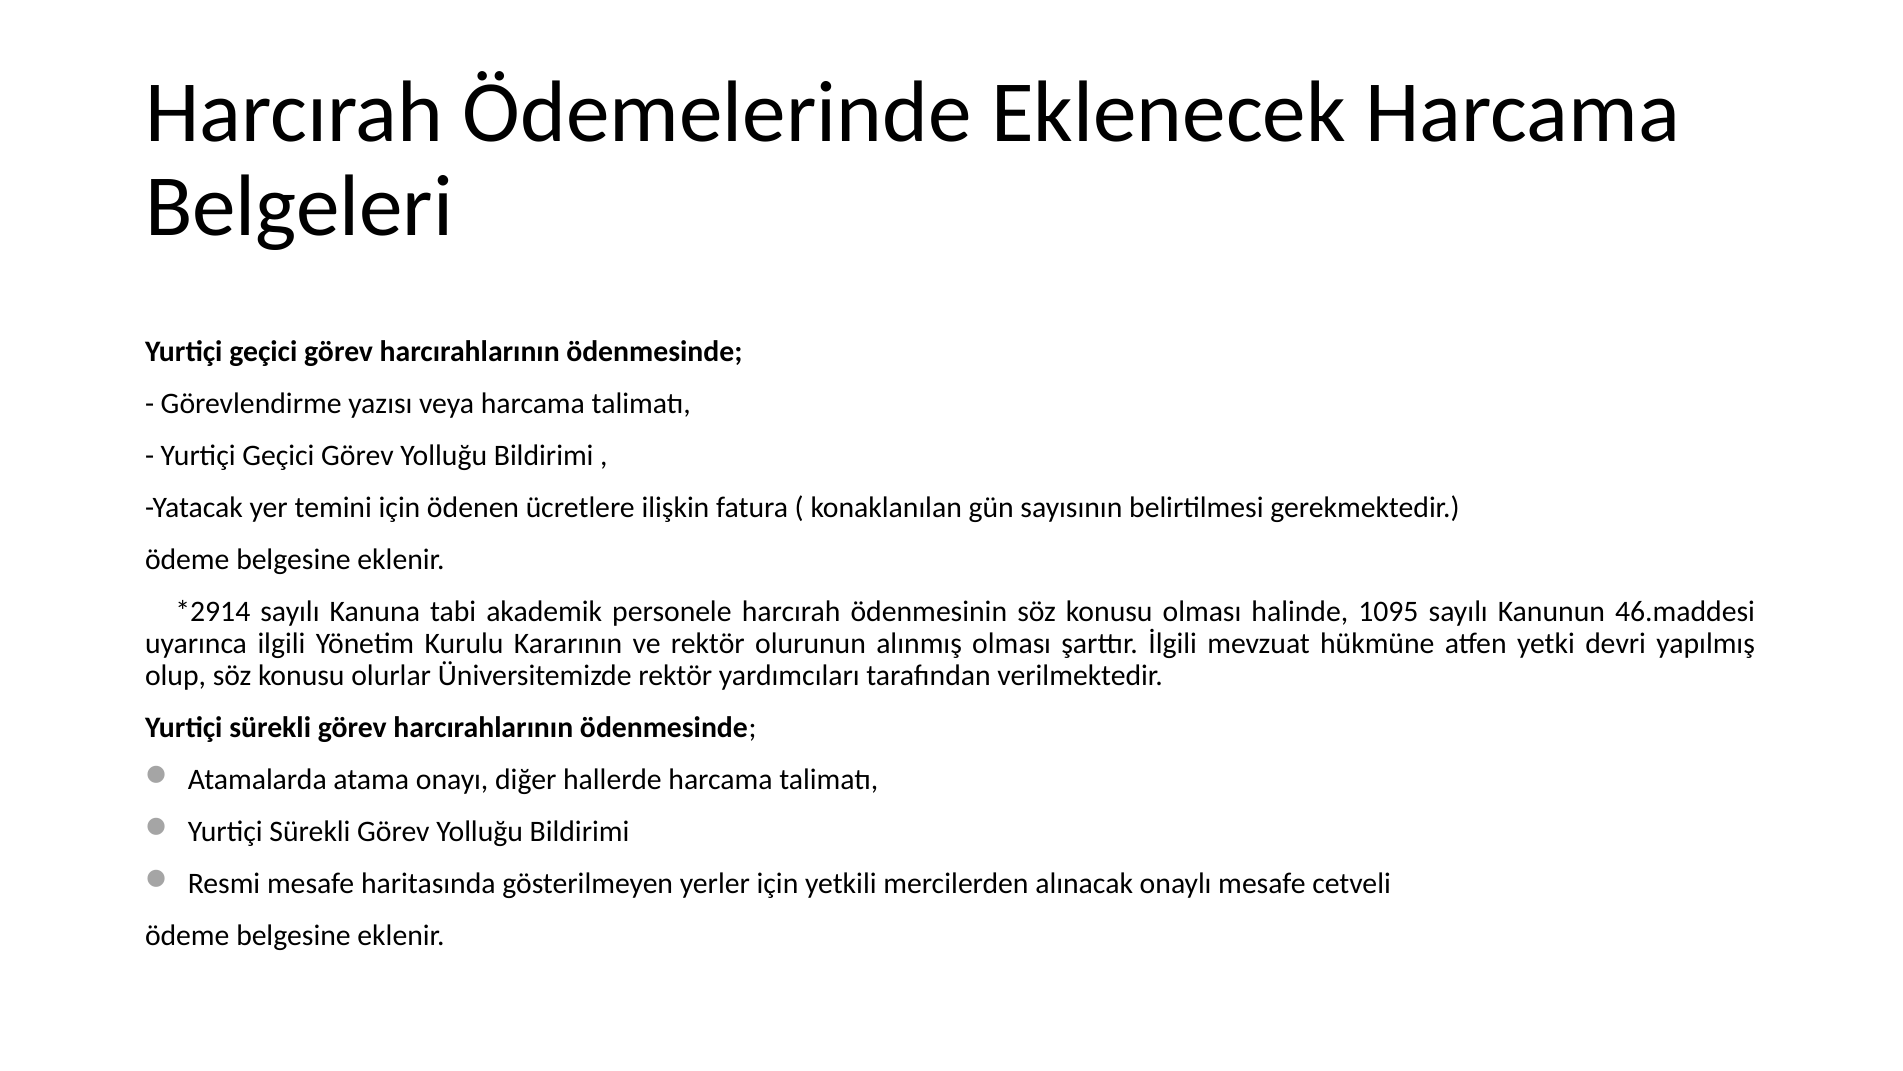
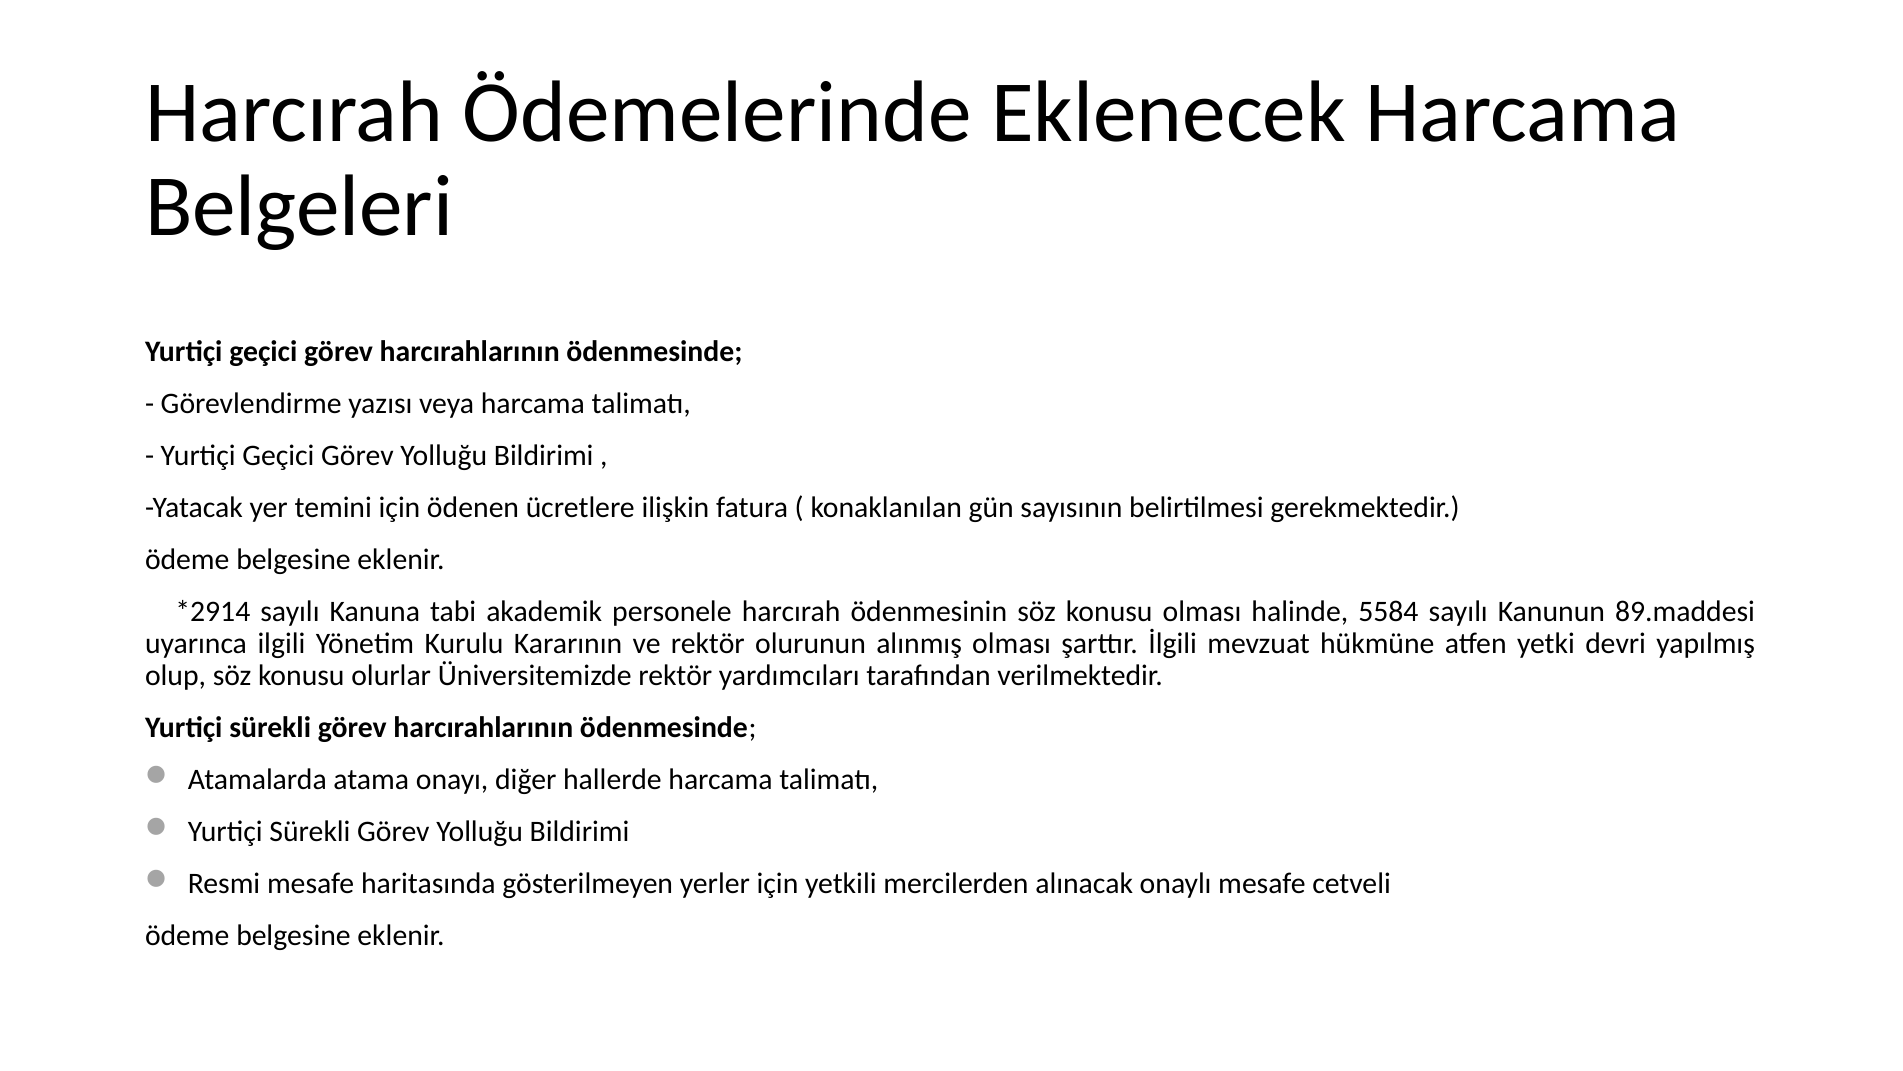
1095: 1095 -> 5584
46.maddesi: 46.maddesi -> 89.maddesi
